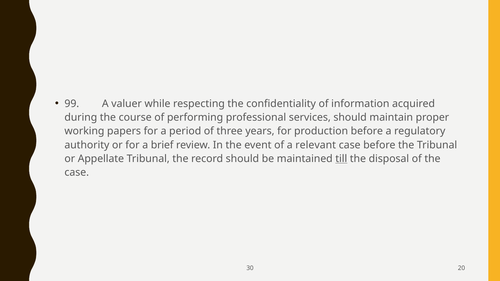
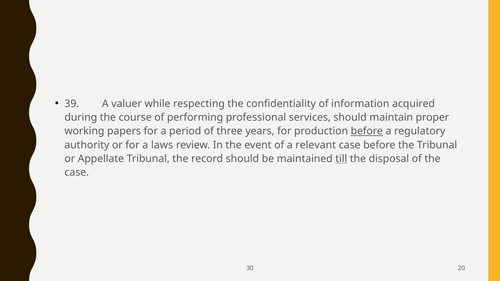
99: 99 -> 39
before at (367, 131) underline: none -> present
brief: brief -> laws
